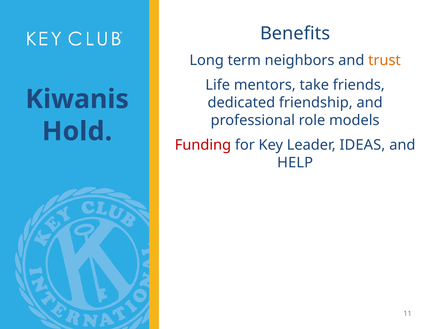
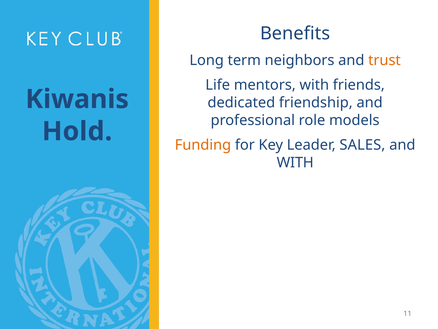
mentors take: take -> with
Funding colour: red -> orange
IDEAS: IDEAS -> SALES
HELP at (295, 162): HELP -> WITH
